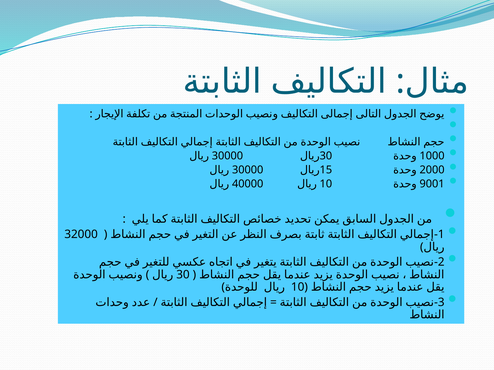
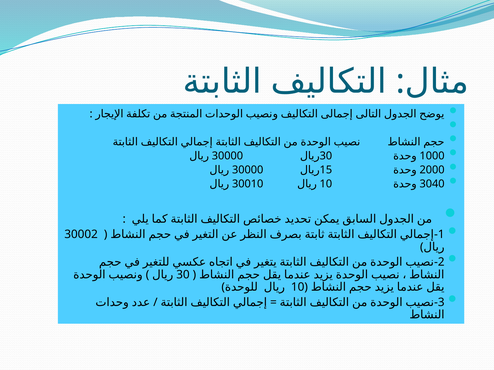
40000: 40000 -> 30010
9001: 9001 -> 3040
32000: 32000 -> 30002
